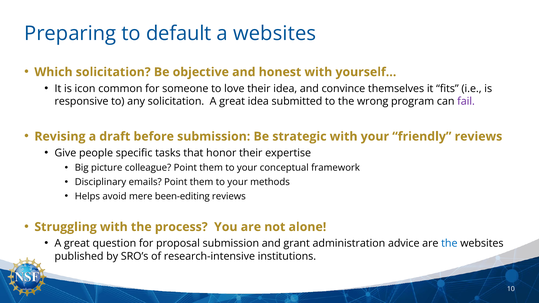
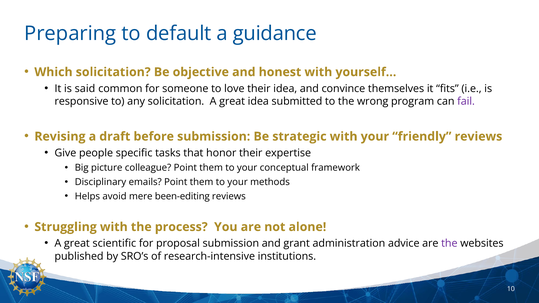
a websites: websites -> guidance
icon: icon -> said
question: question -> scientific
the at (449, 244) colour: blue -> purple
